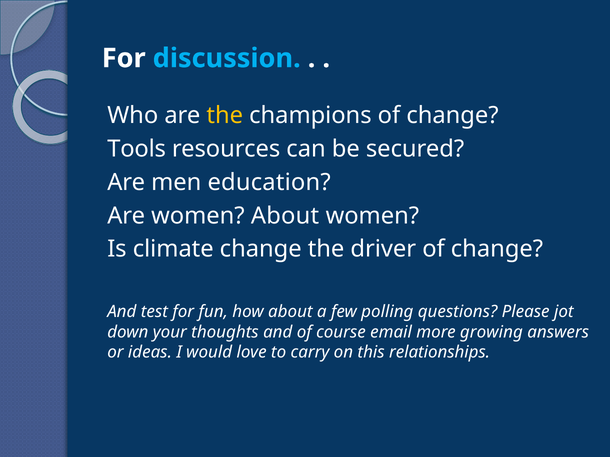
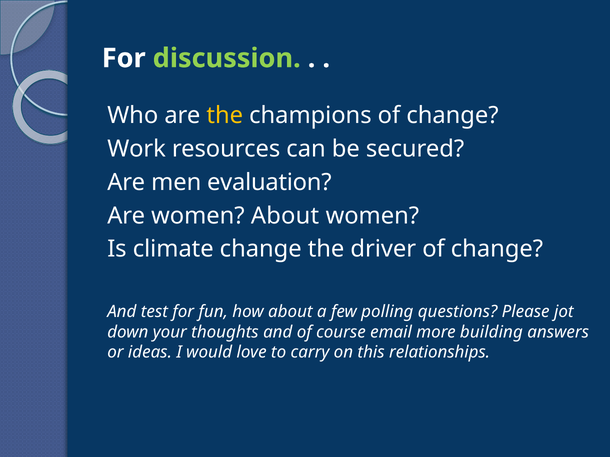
discussion colour: light blue -> light green
Tools: Tools -> Work
education: education -> evaluation
growing: growing -> building
